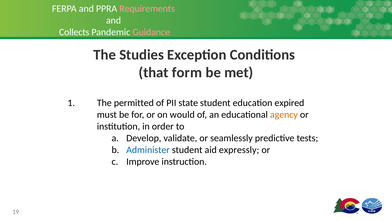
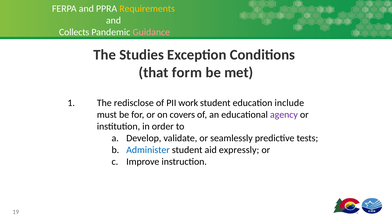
Requirements colour: pink -> yellow
permitted: permitted -> redisclose
state: state -> work
expired: expired -> include
would: would -> covers
agency colour: orange -> purple
